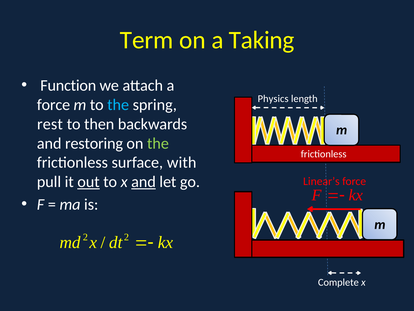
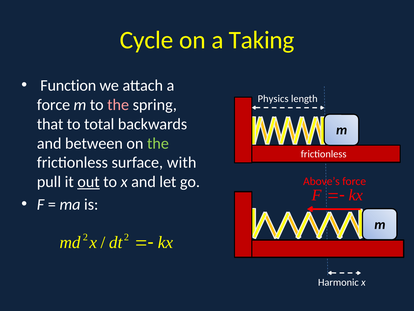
Term: Term -> Cycle
the at (118, 105) colour: light blue -> pink
rest: rest -> that
then: then -> total
restoring: restoring -> between
and at (143, 182) underline: present -> none
Linear’s: Linear’s -> Above’s
Complete: Complete -> Harmonic
